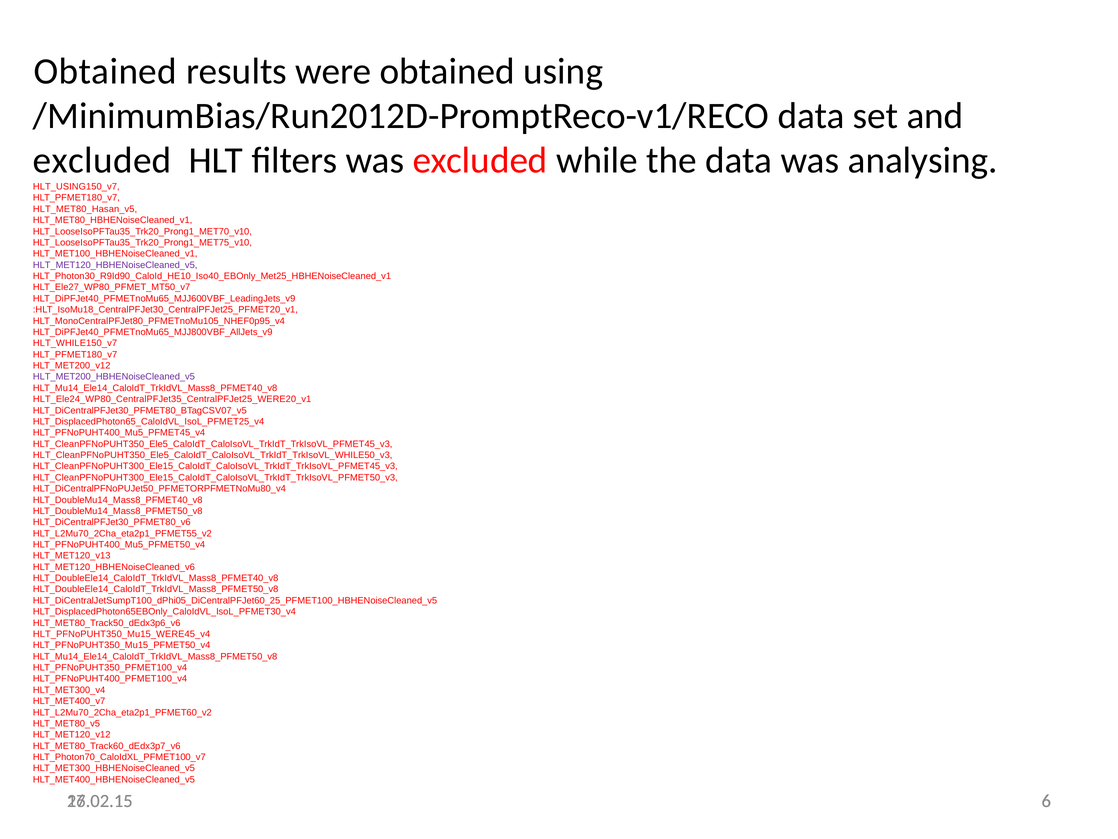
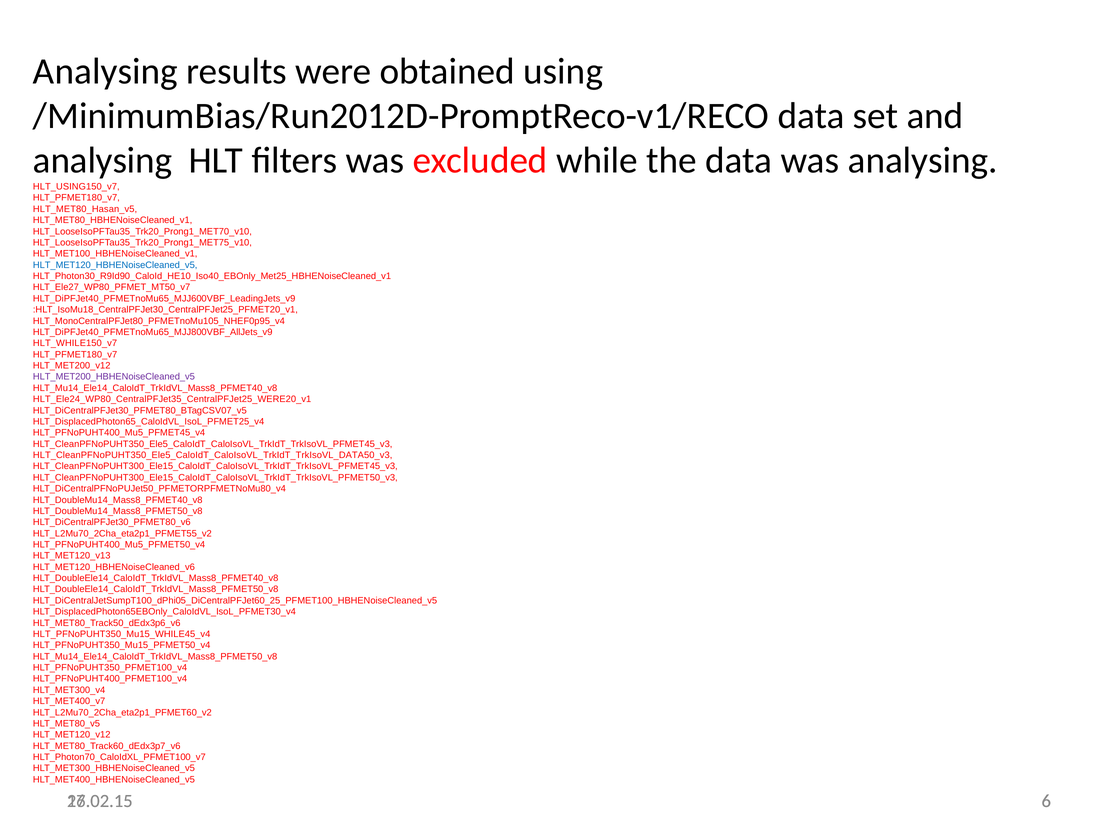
Obtained at (105, 71): Obtained -> Analysing
excluded at (102, 161): excluded -> analysing
HLT_MET120_HBHENoiseCleaned_v5 colour: purple -> blue
HLT_CleanPFNoPUHT350_Ele5_CaloIdT_CaloIsoVL_TrkIdT_TrkIsoVL_WHILE50_v3: HLT_CleanPFNoPUHT350_Ele5_CaloIdT_CaloIsoVL_TrkIdT_TrkIsoVL_WHILE50_v3 -> HLT_CleanPFNoPUHT350_Ele5_CaloIdT_CaloIsoVL_TrkIdT_TrkIsoVL_DATA50_v3
HLT_PFNoPUHT350_Mu15_WERE45_v4: HLT_PFNoPUHT350_Mu15_WERE45_v4 -> HLT_PFNoPUHT350_Mu15_WHILE45_v4
